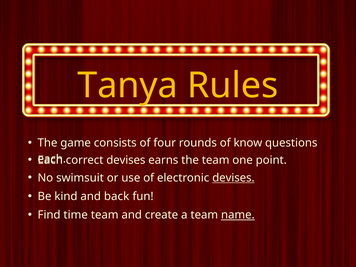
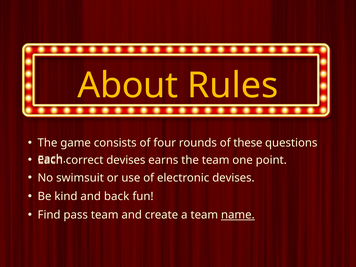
Tanya: Tanya -> About
know: know -> these
devises at (233, 178) underline: present -> none
time: time -> pass
